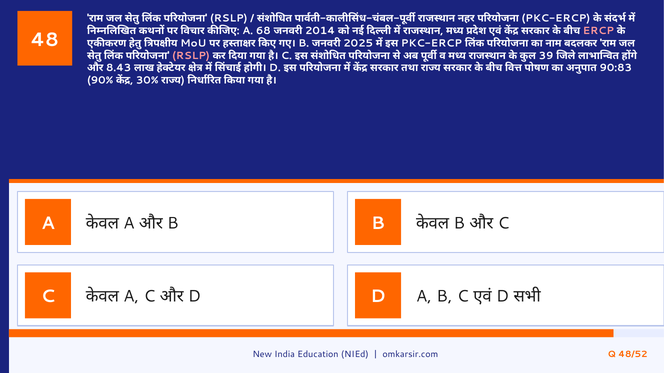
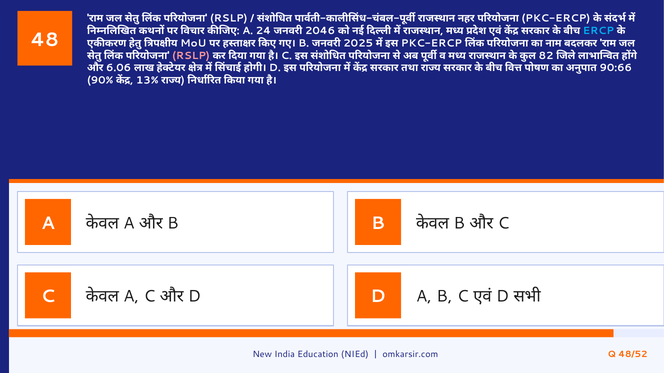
68: 68 -> 24
2014: 2014 -> 2046
ERCP colour: pink -> light blue
39: 39 -> 82
8.43: 8.43 -> 6.06
90:83: 90:83 -> 90:66
30%: 30% -> 13%
